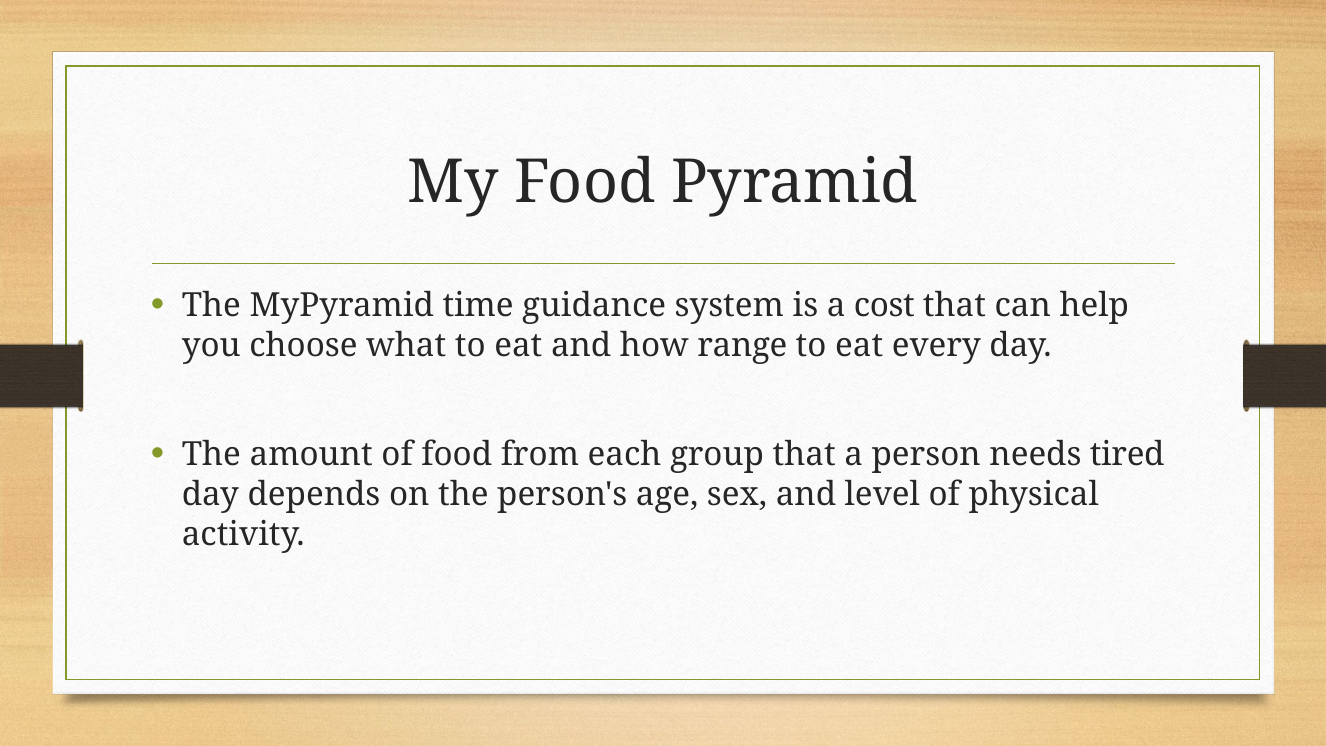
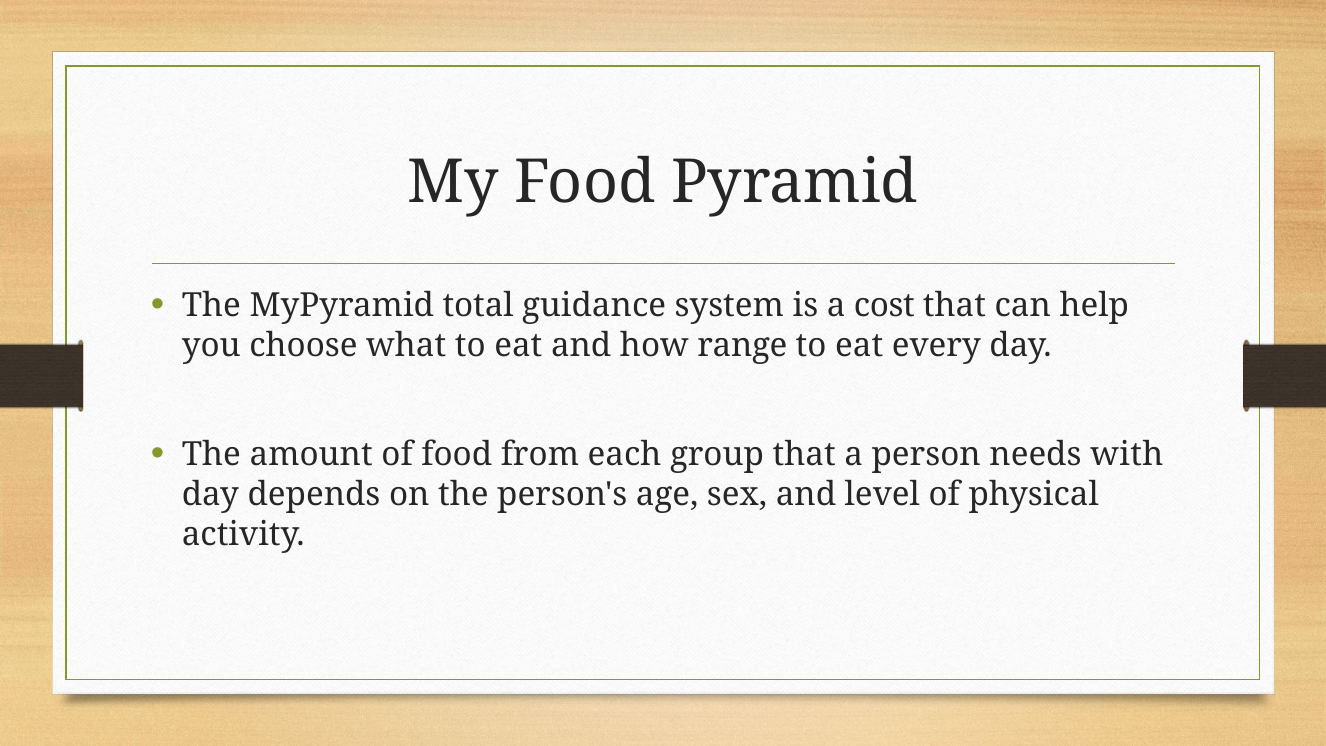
time: time -> total
tired: tired -> with
